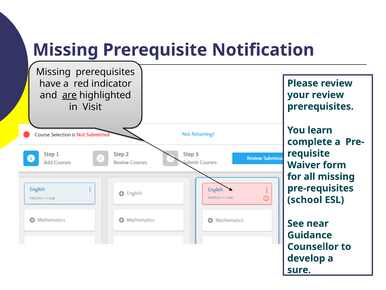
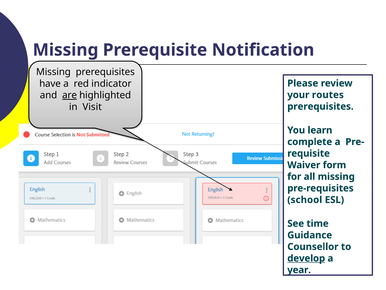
your review: review -> routes
near: near -> time
develop underline: none -> present
sure: sure -> year
